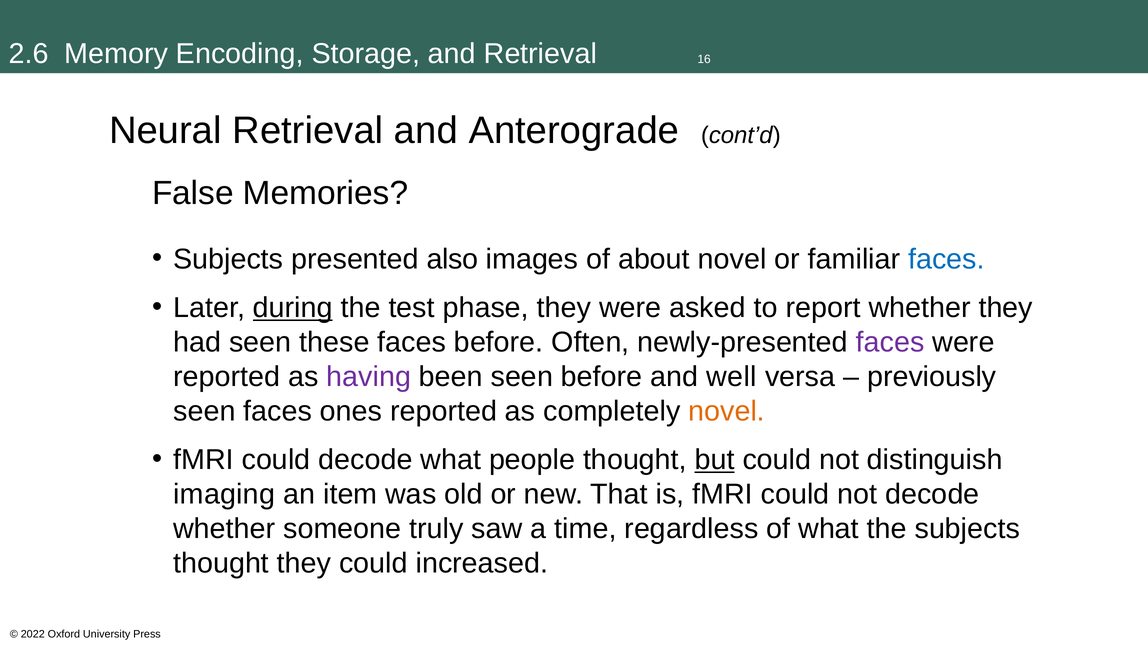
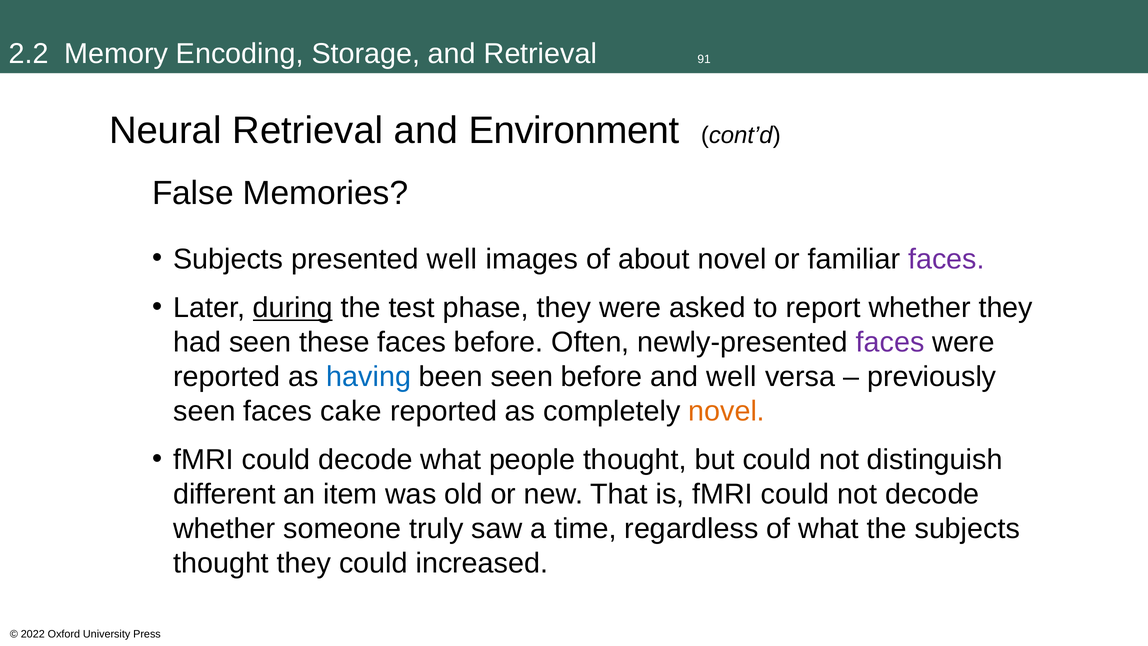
2.6: 2.6 -> 2.2
16: 16 -> 91
Anterograde: Anterograde -> Environment
presented also: also -> well
faces at (946, 259) colour: blue -> purple
having colour: purple -> blue
ones: ones -> cake
but underline: present -> none
imaging: imaging -> different
